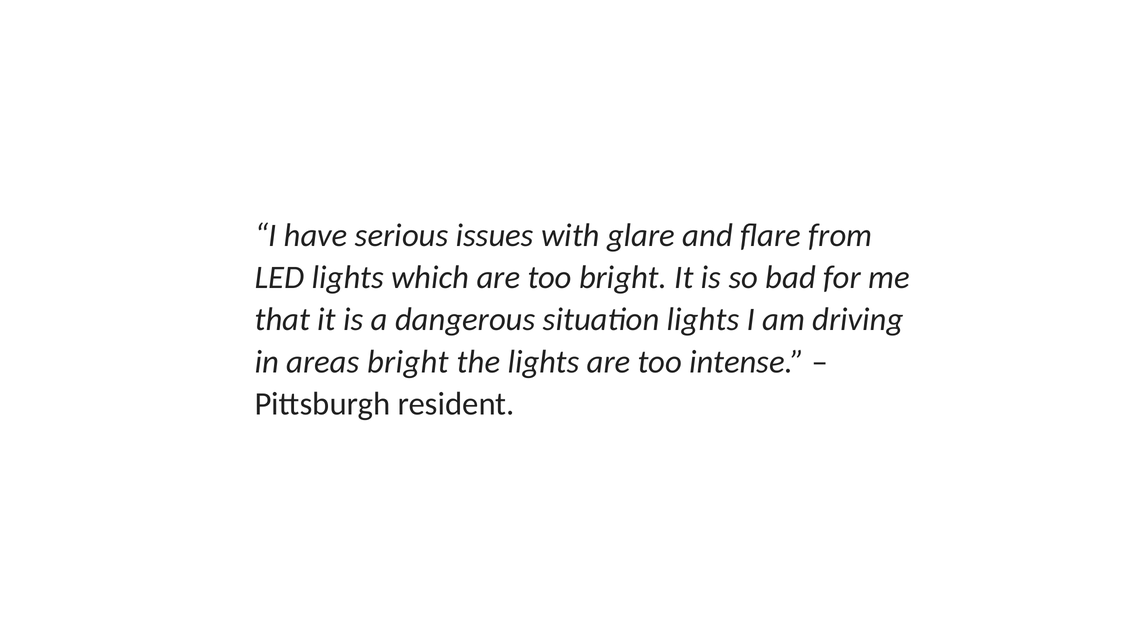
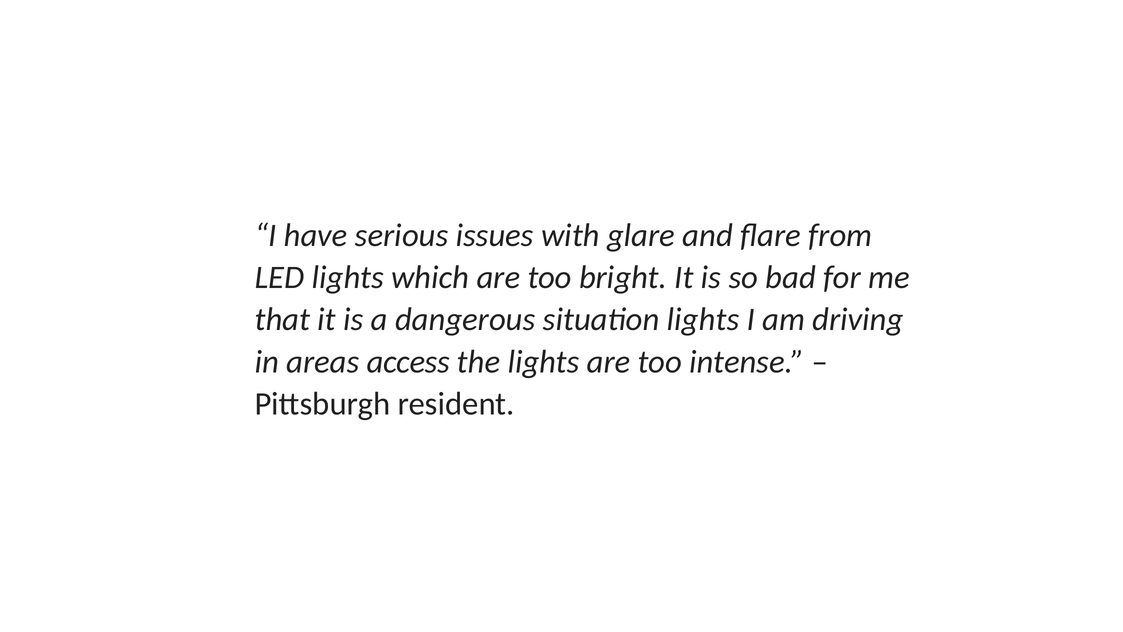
areas bright: bright -> access
